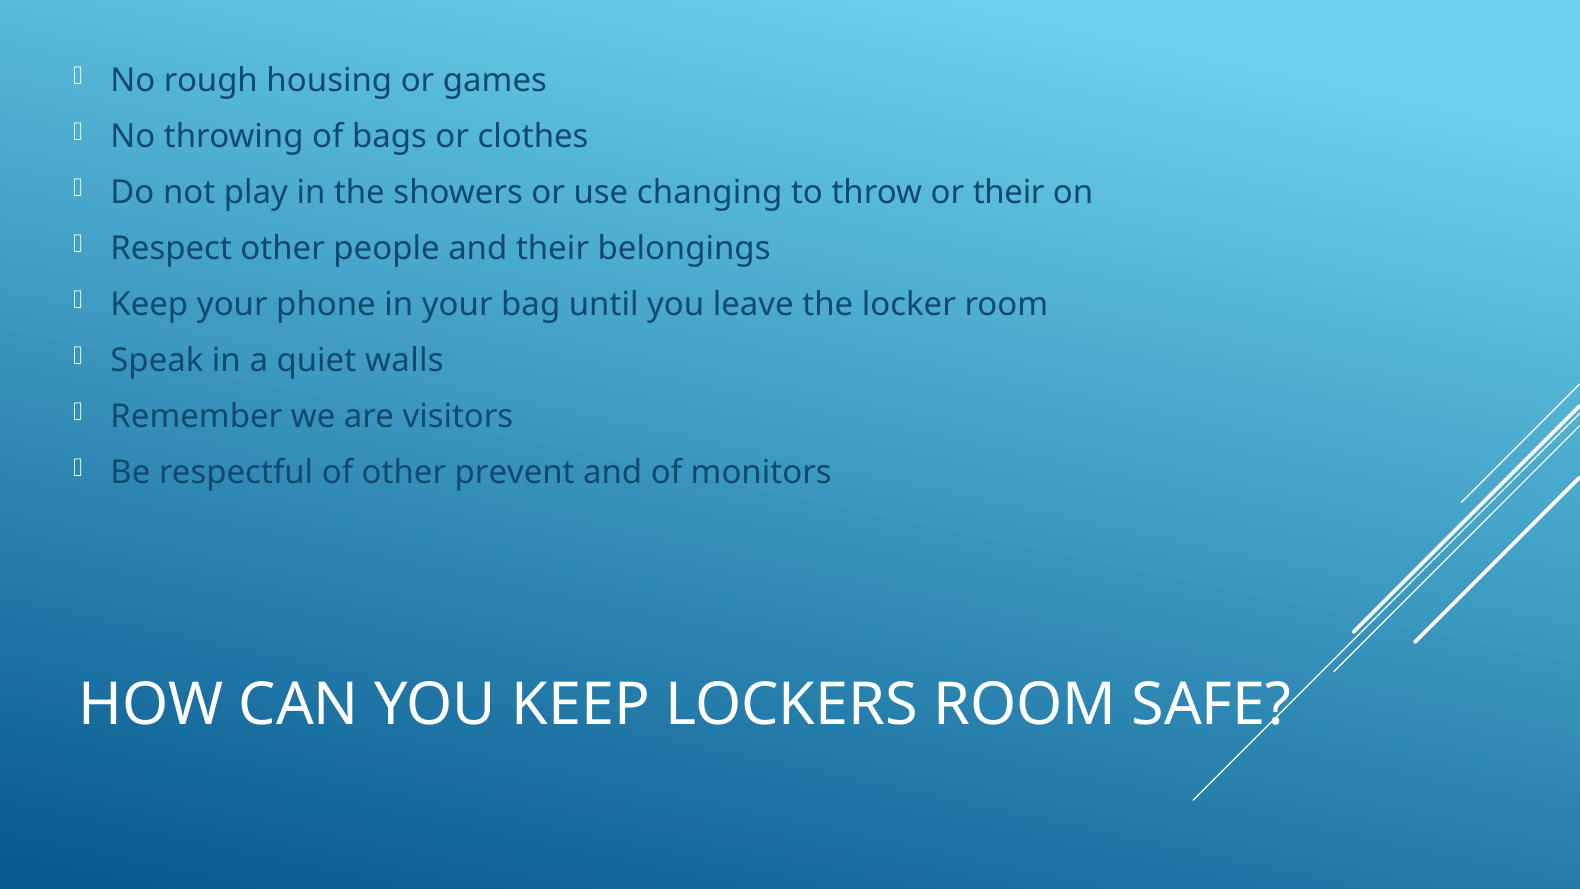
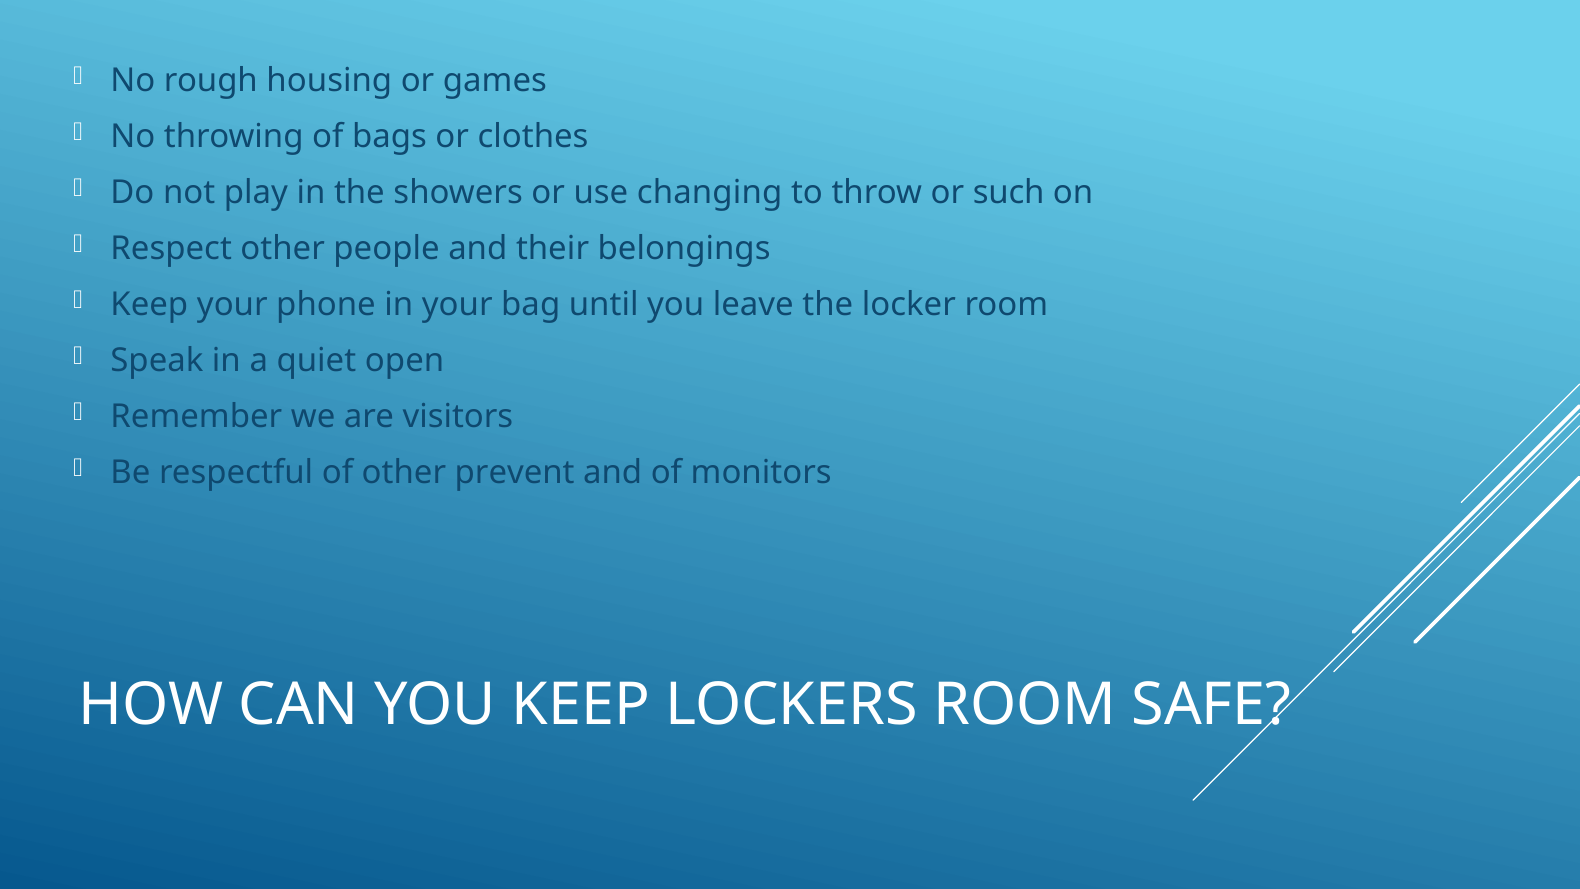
or their: their -> such
walls: walls -> open
